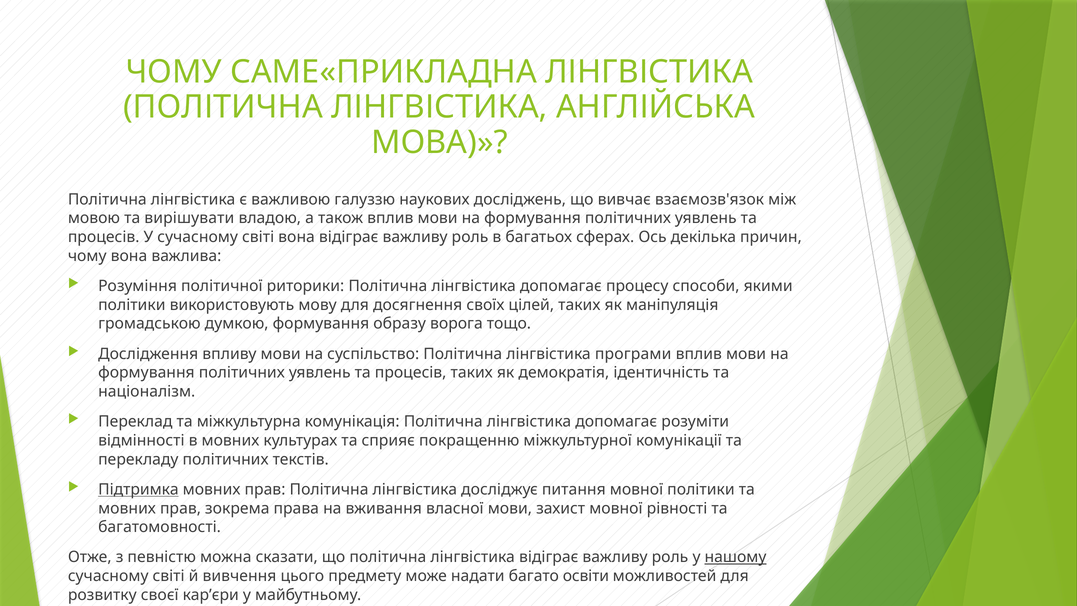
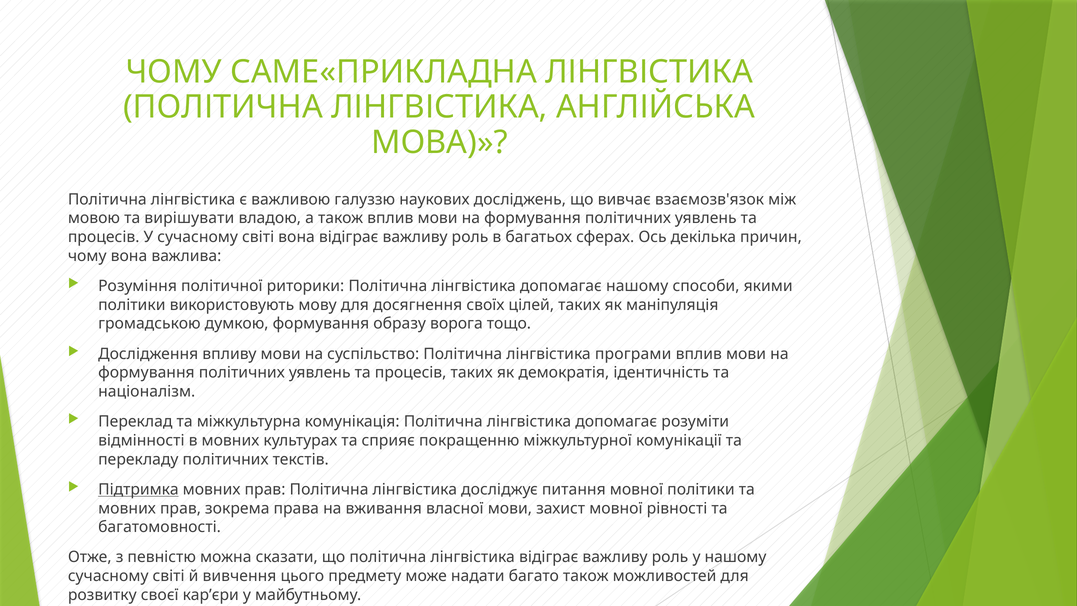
допомагає процесу: процесу -> нашому
нашому at (735, 557) underline: present -> none
багато освіти: освіти -> також
